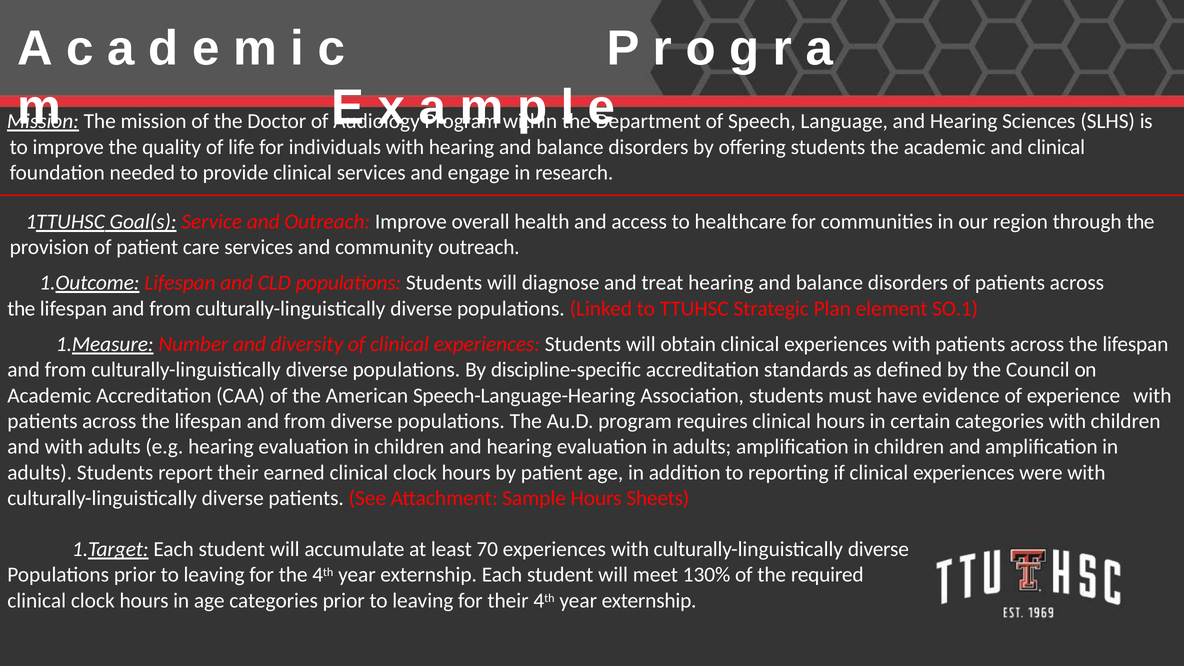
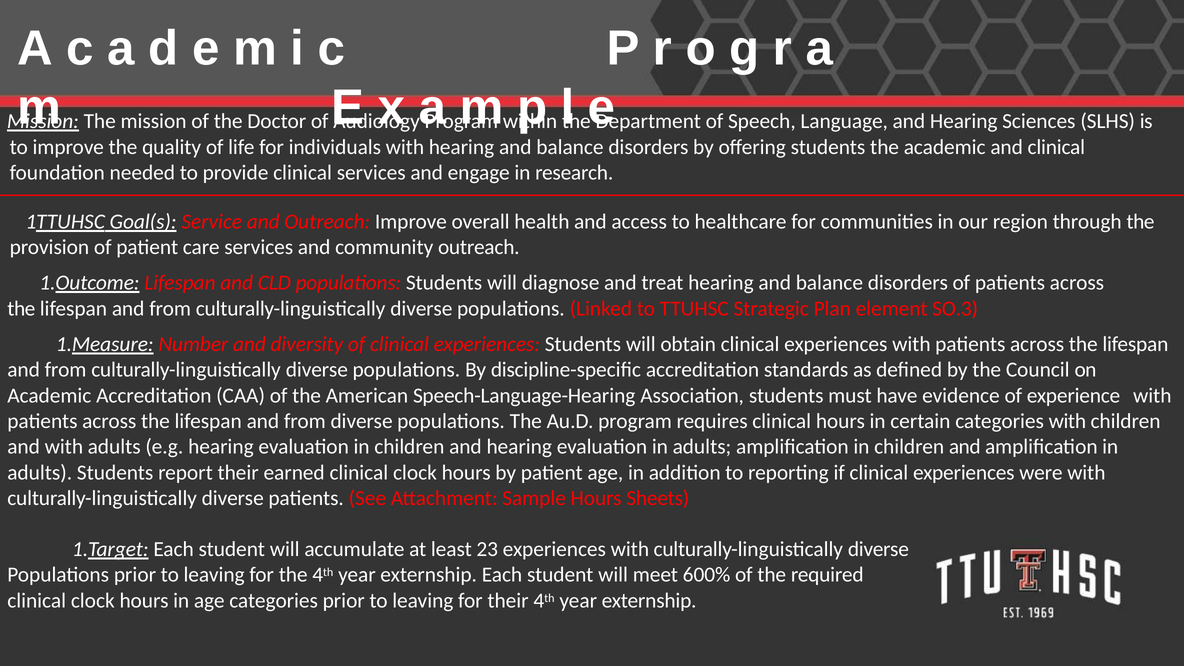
SO.1: SO.1 -> SO.3
70: 70 -> 23
130%: 130% -> 600%
